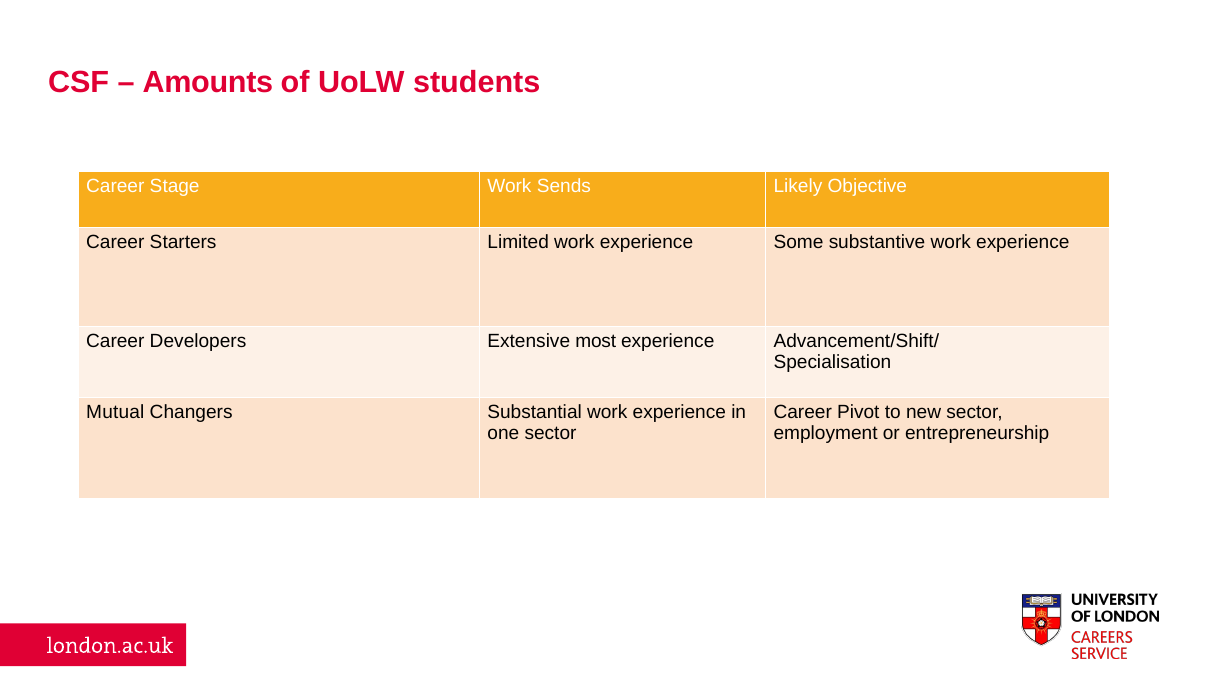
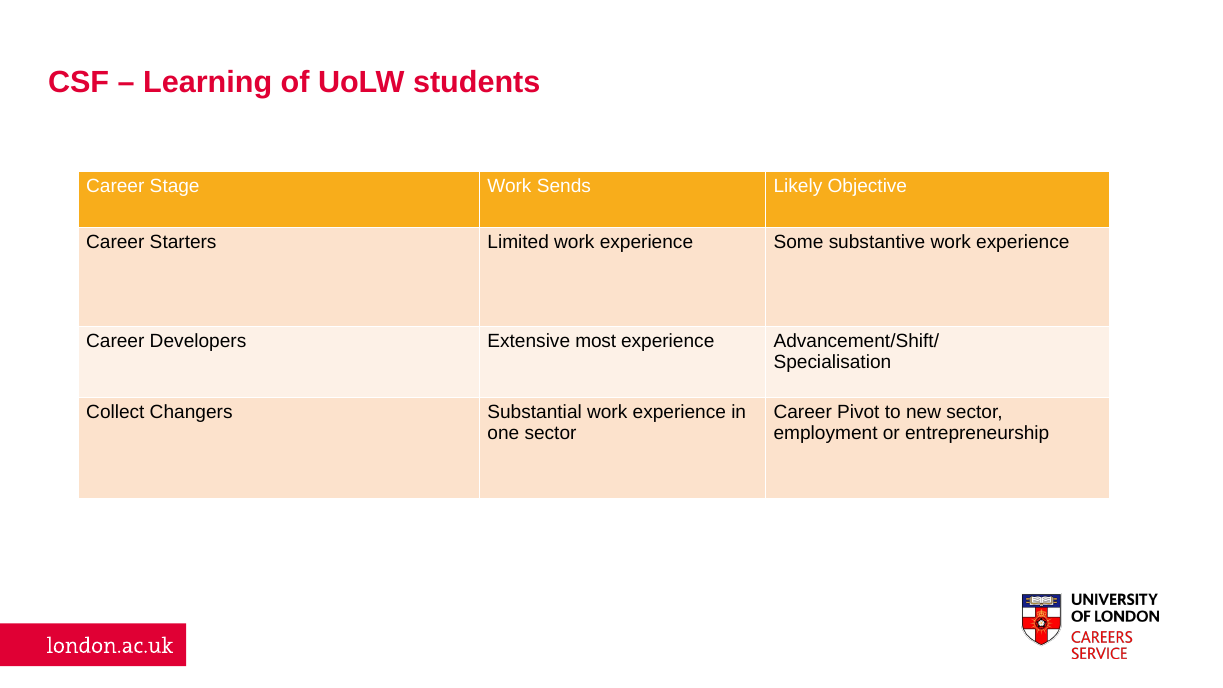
Amounts: Amounts -> Learning
Mutual: Mutual -> Collect
